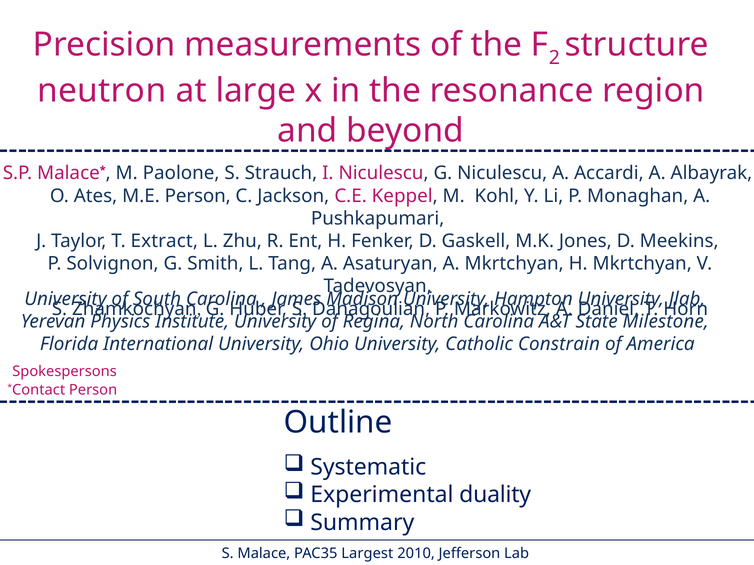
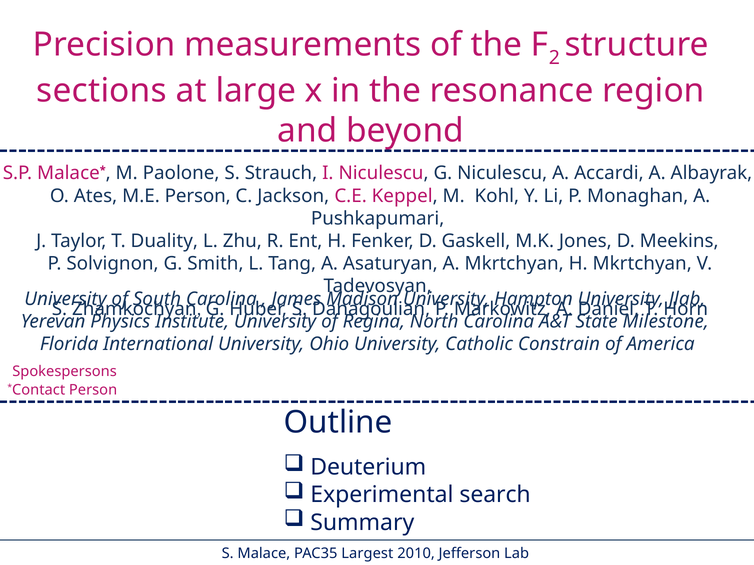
neutron: neutron -> sections
Extract: Extract -> Duality
Systematic: Systematic -> Deuterium
duality: duality -> search
